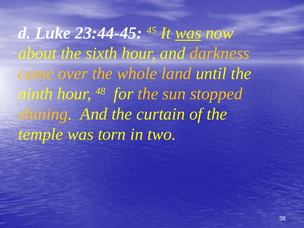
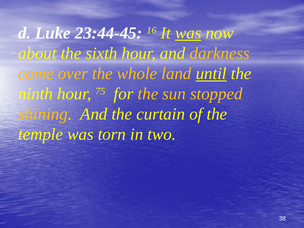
45: 45 -> 16
until underline: none -> present
48: 48 -> 75
